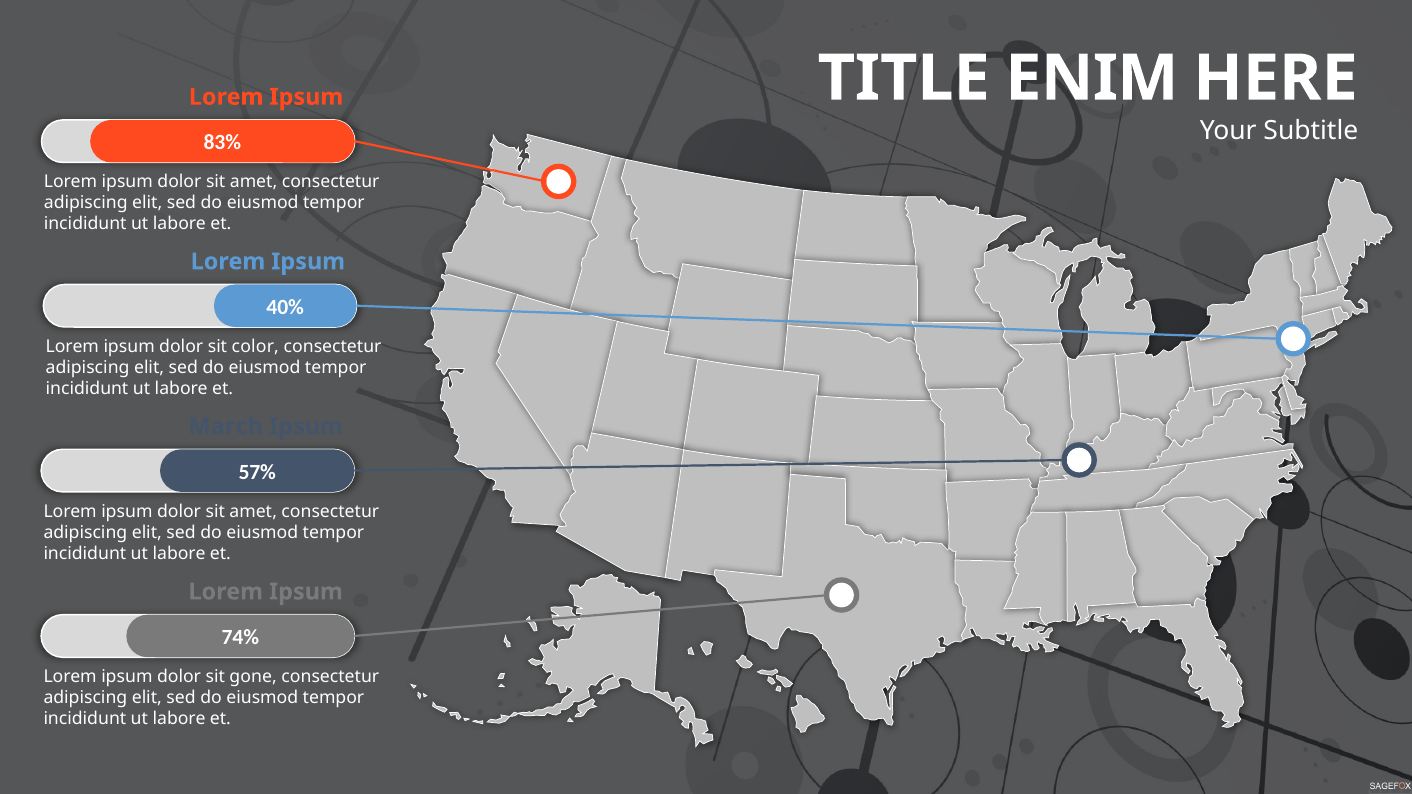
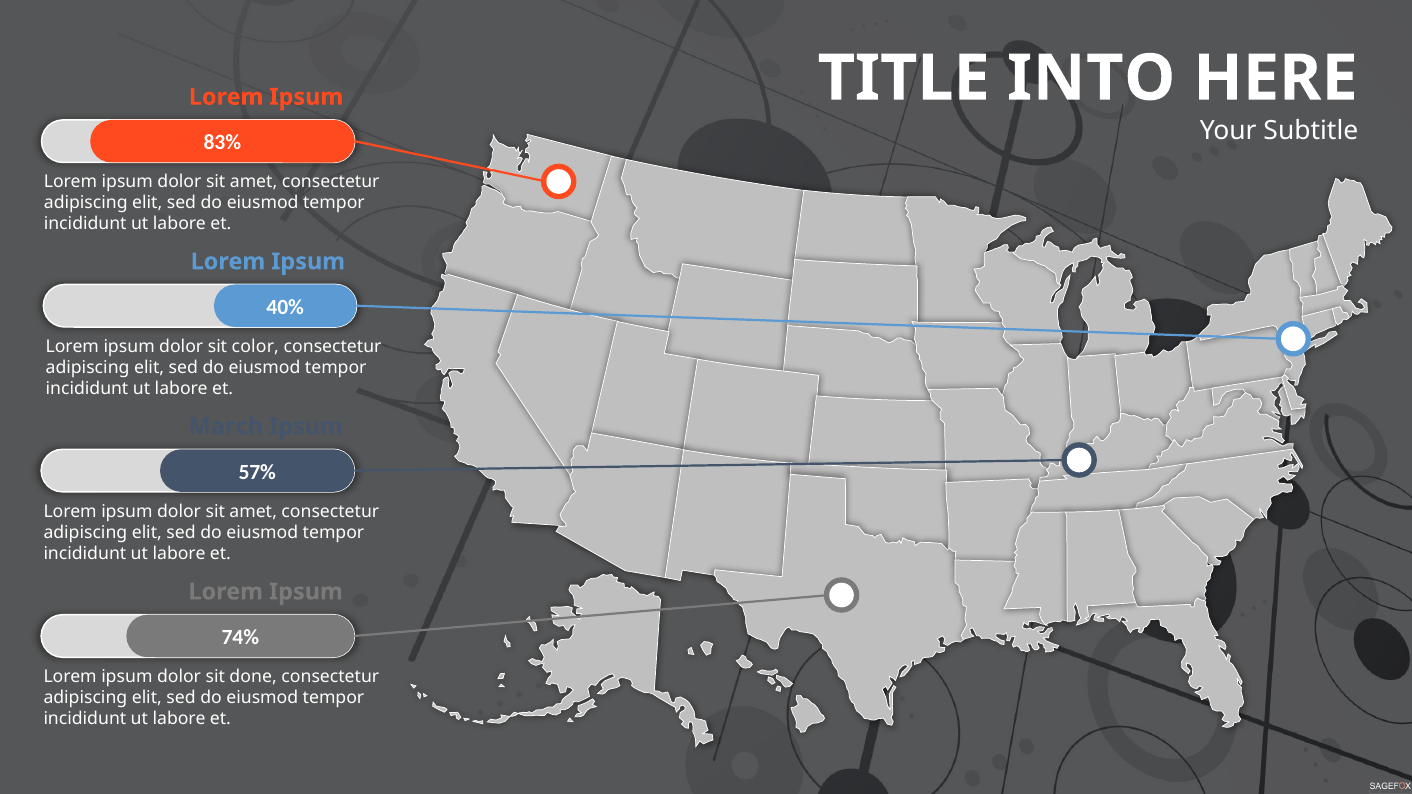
ENIM: ENIM -> INTO
gone: gone -> done
